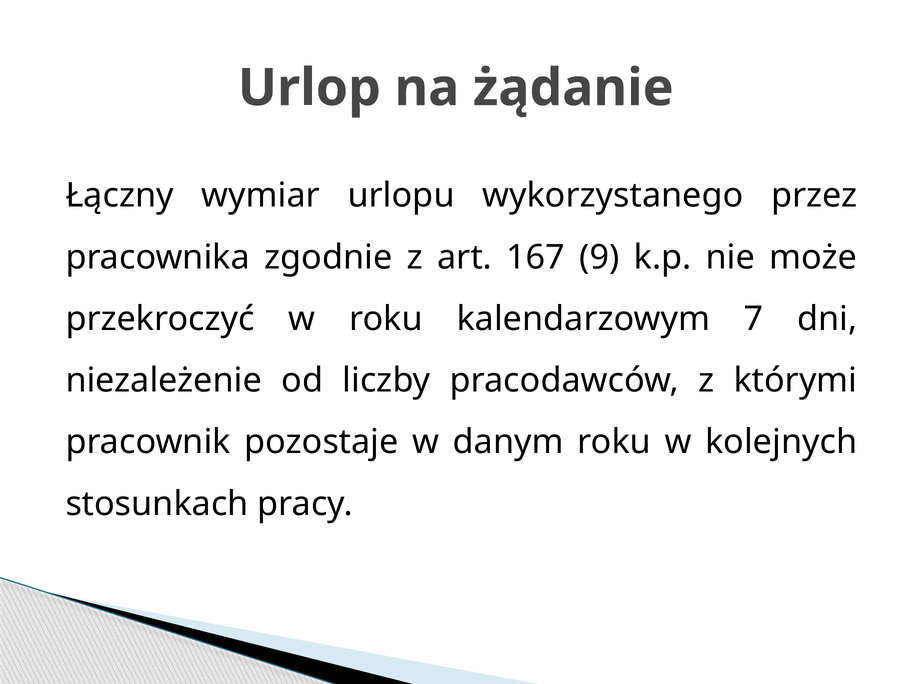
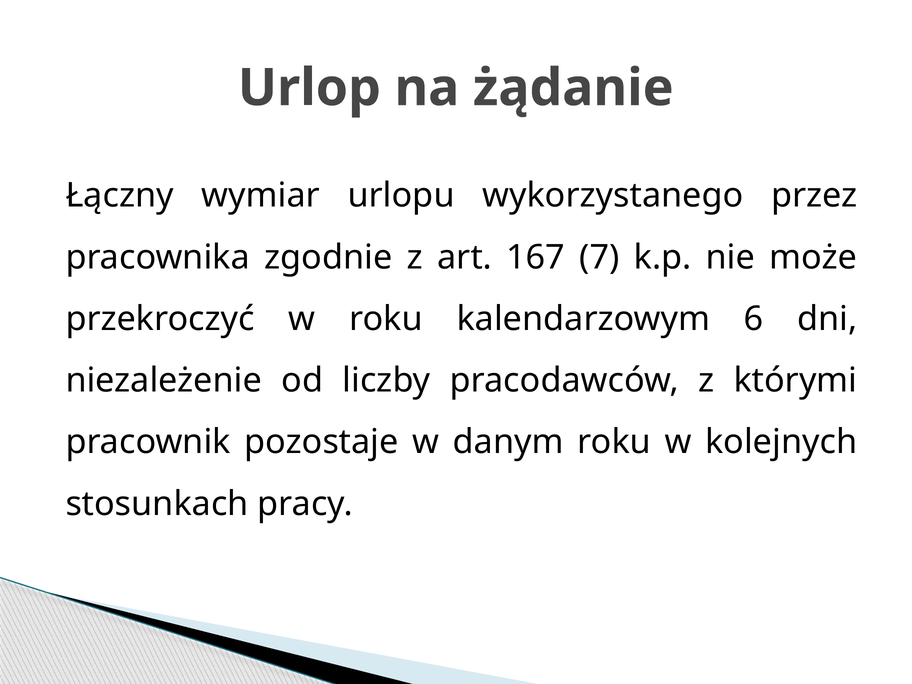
9: 9 -> 7
7: 7 -> 6
